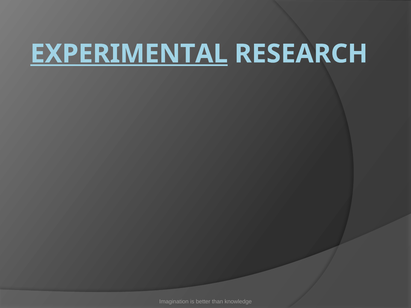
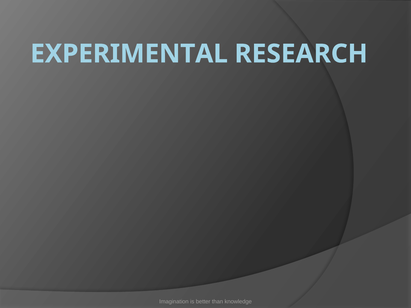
EXPERIMENTAL underline: present -> none
